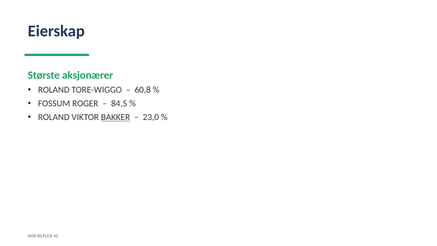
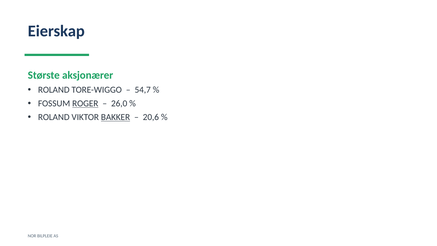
60,8: 60,8 -> 54,7
ROGER underline: none -> present
84,5: 84,5 -> 26,0
23,0: 23,0 -> 20,6
